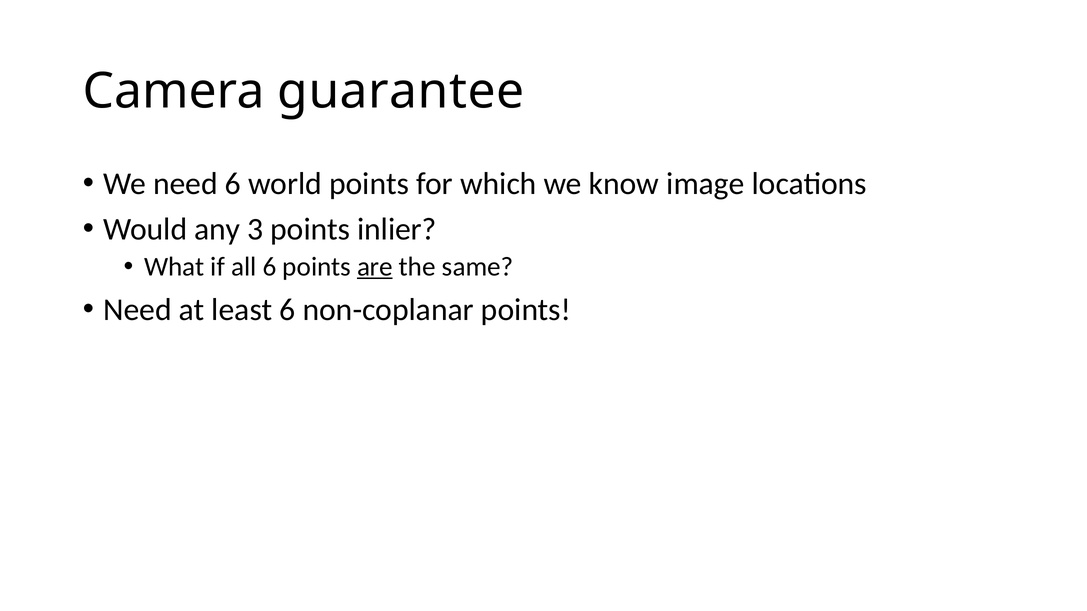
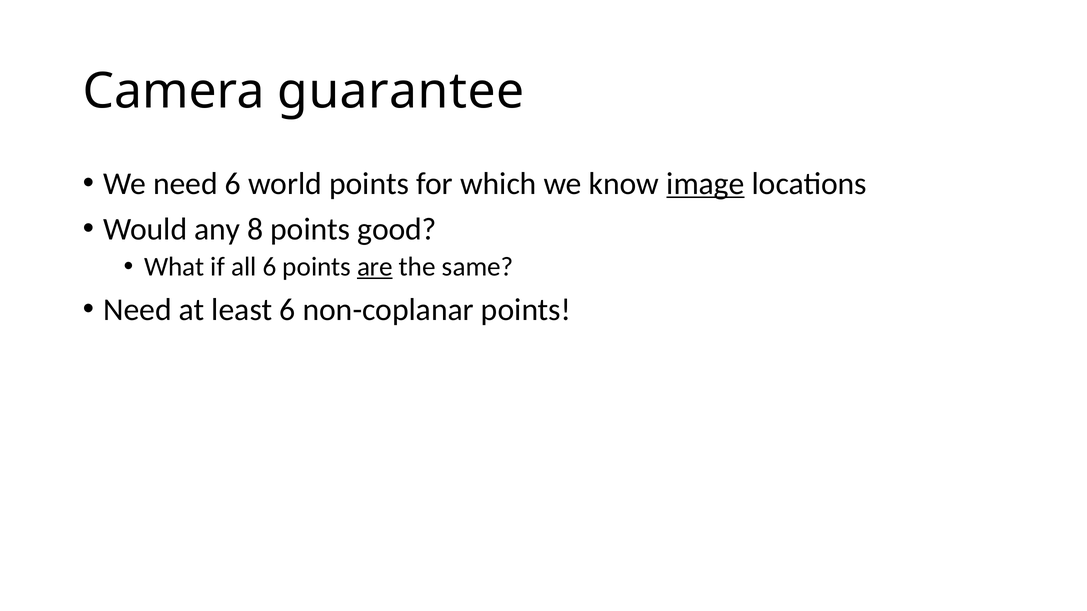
image underline: none -> present
3: 3 -> 8
inlier: inlier -> good
